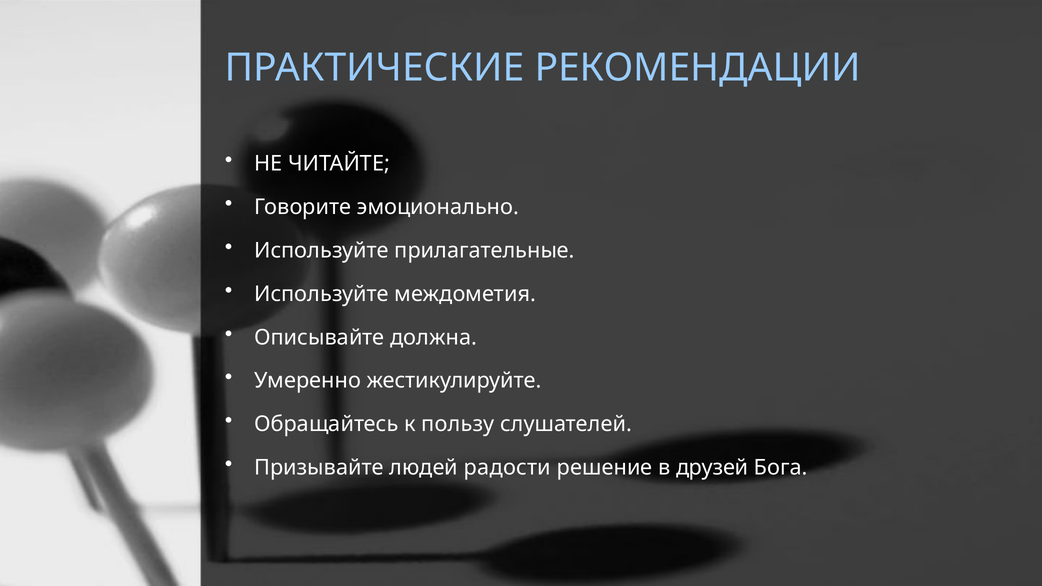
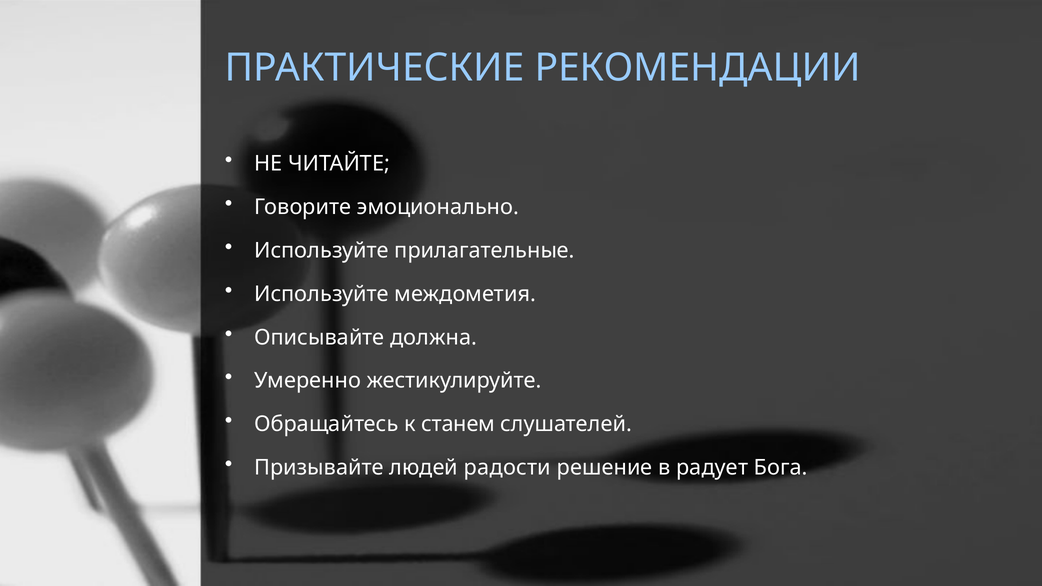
пользу: пользу -> станем
друзей: друзей -> радует
